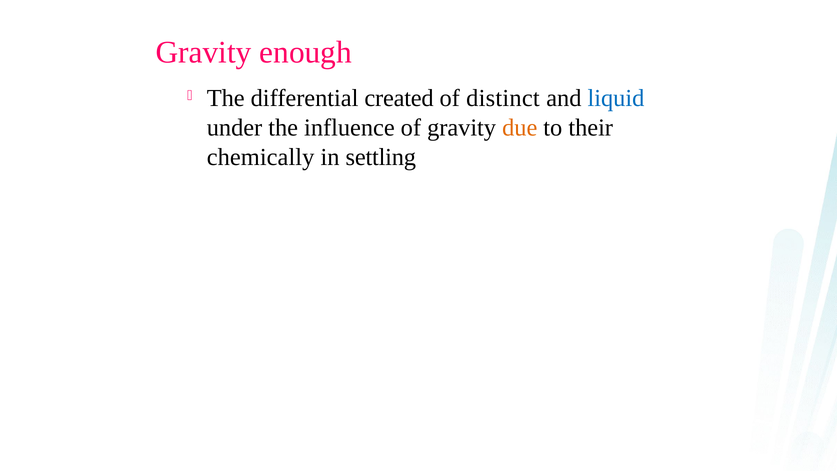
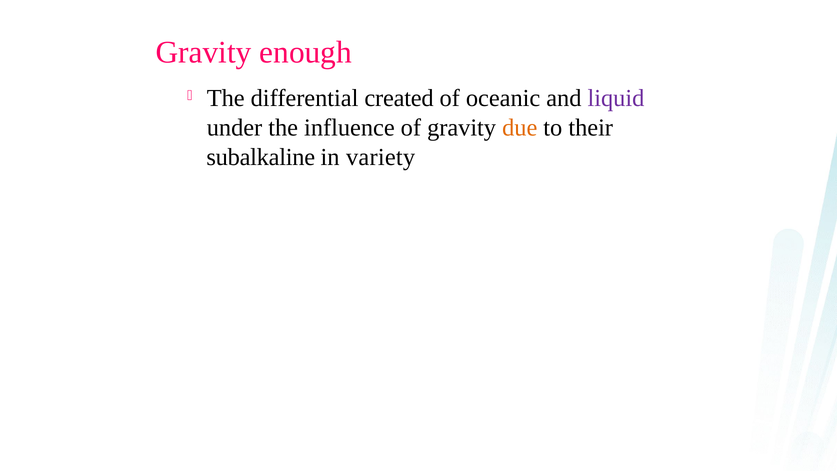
distinct: distinct -> oceanic
liquid colour: blue -> purple
chemically: chemically -> subalkaline
settling: settling -> variety
